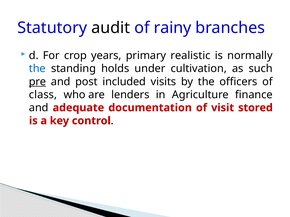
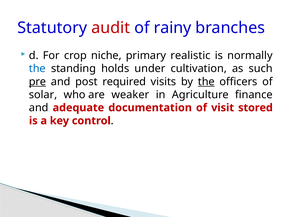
audit colour: black -> red
years: years -> niche
included: included -> required
the at (206, 82) underline: none -> present
class: class -> solar
lenders: lenders -> weaker
